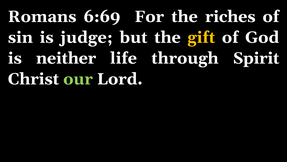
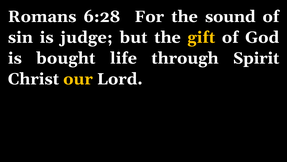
6:69: 6:69 -> 6:28
riches: riches -> sound
neither: neither -> bought
our colour: light green -> yellow
